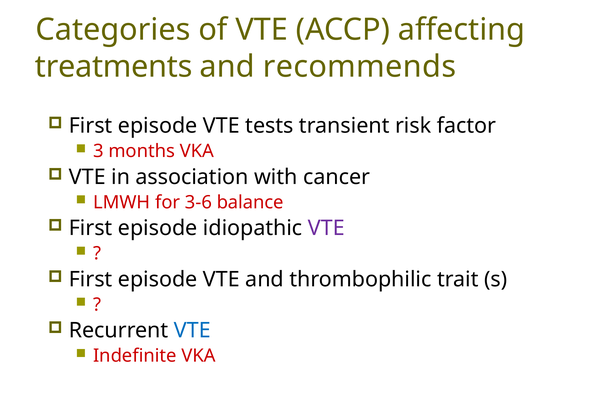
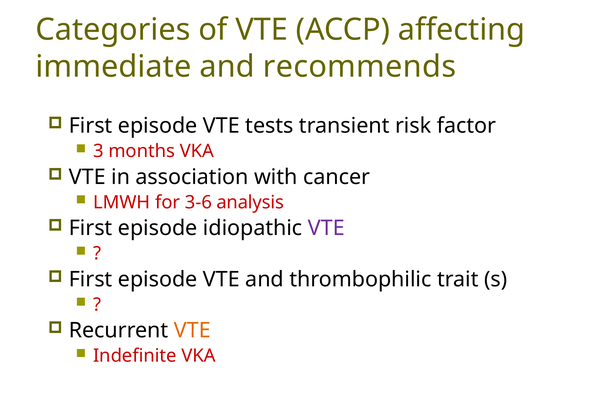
treatments: treatments -> immediate
balance: balance -> analysis
VTE at (192, 330) colour: blue -> orange
